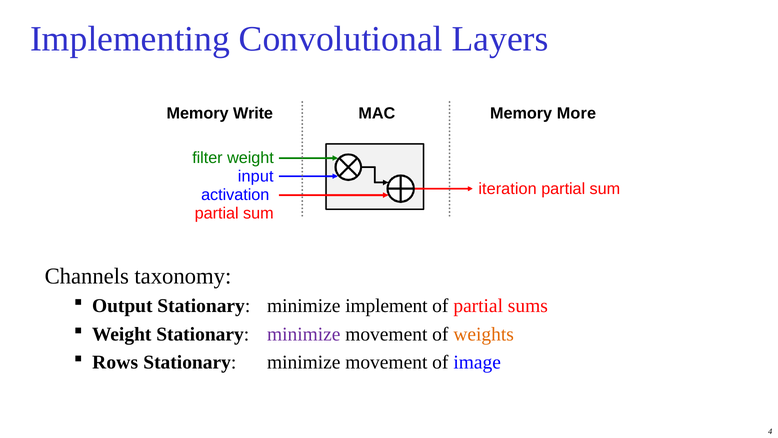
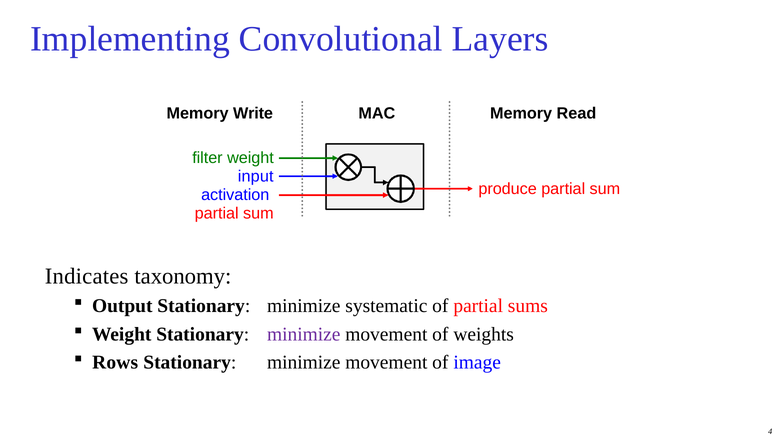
More: More -> Read
iteration: iteration -> produce
Channels: Channels -> Indicates
implement: implement -> systematic
weights colour: orange -> black
